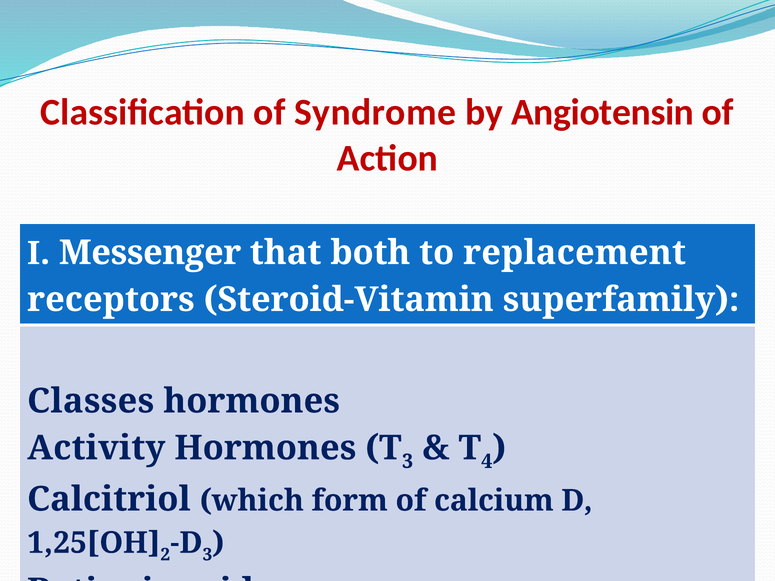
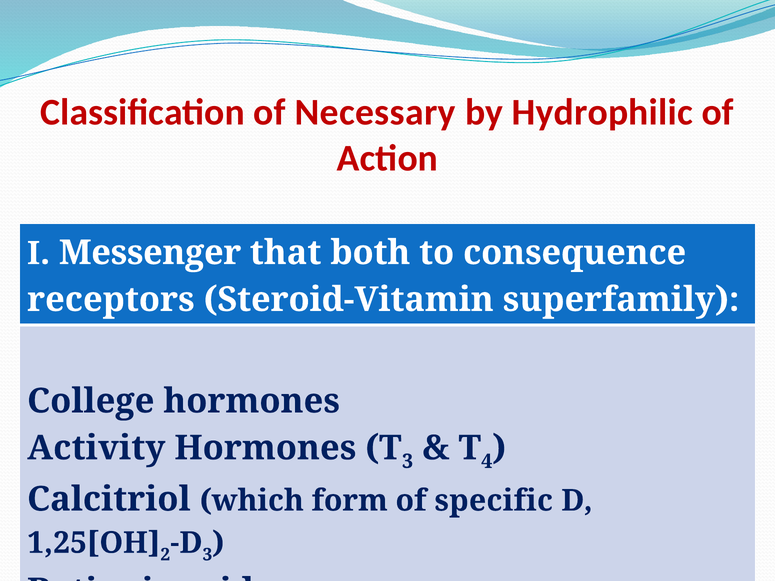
Syndrome: Syndrome -> Necessary
Angiotensin: Angiotensin -> Hydrophilic
replacement: replacement -> consequence
Classes: Classes -> College
calcium: calcium -> specific
